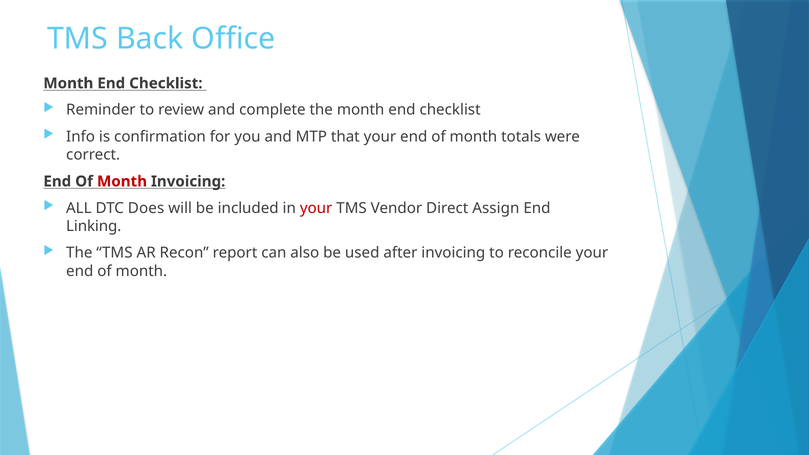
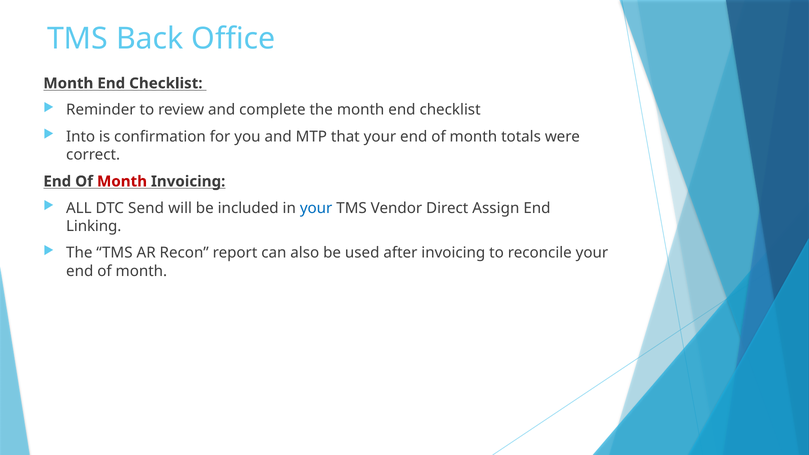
Info: Info -> Into
Does: Does -> Send
your at (316, 208) colour: red -> blue
